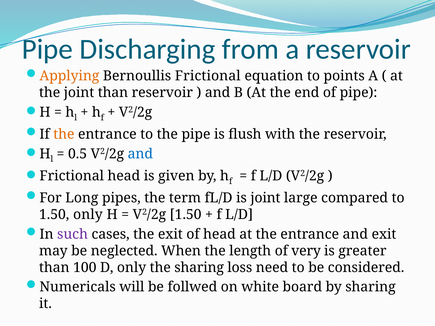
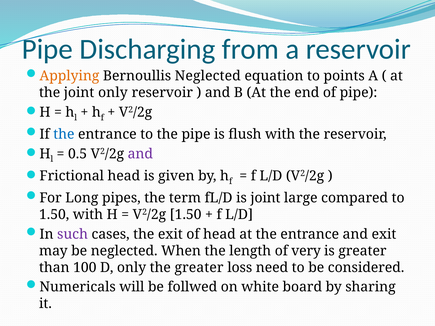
Bernoullis Frictional: Frictional -> Neglected
joint than: than -> only
the at (64, 134) colour: orange -> blue
and at (140, 154) colour: blue -> purple
1.50 only: only -> with
the sharing: sharing -> greater
